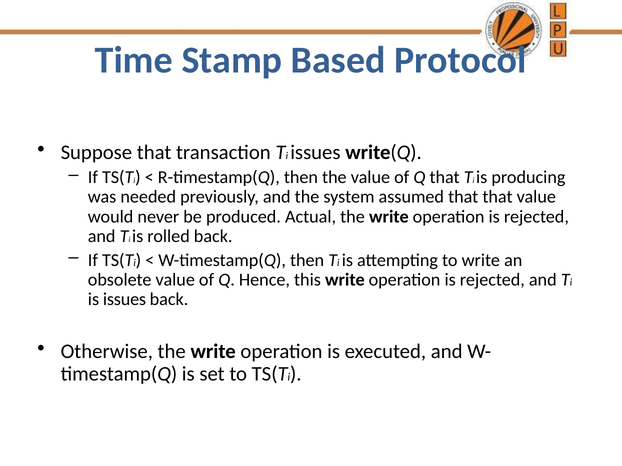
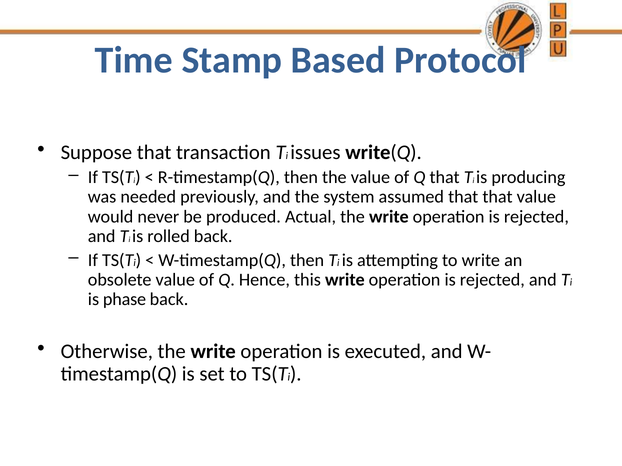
is issues: issues -> phase
